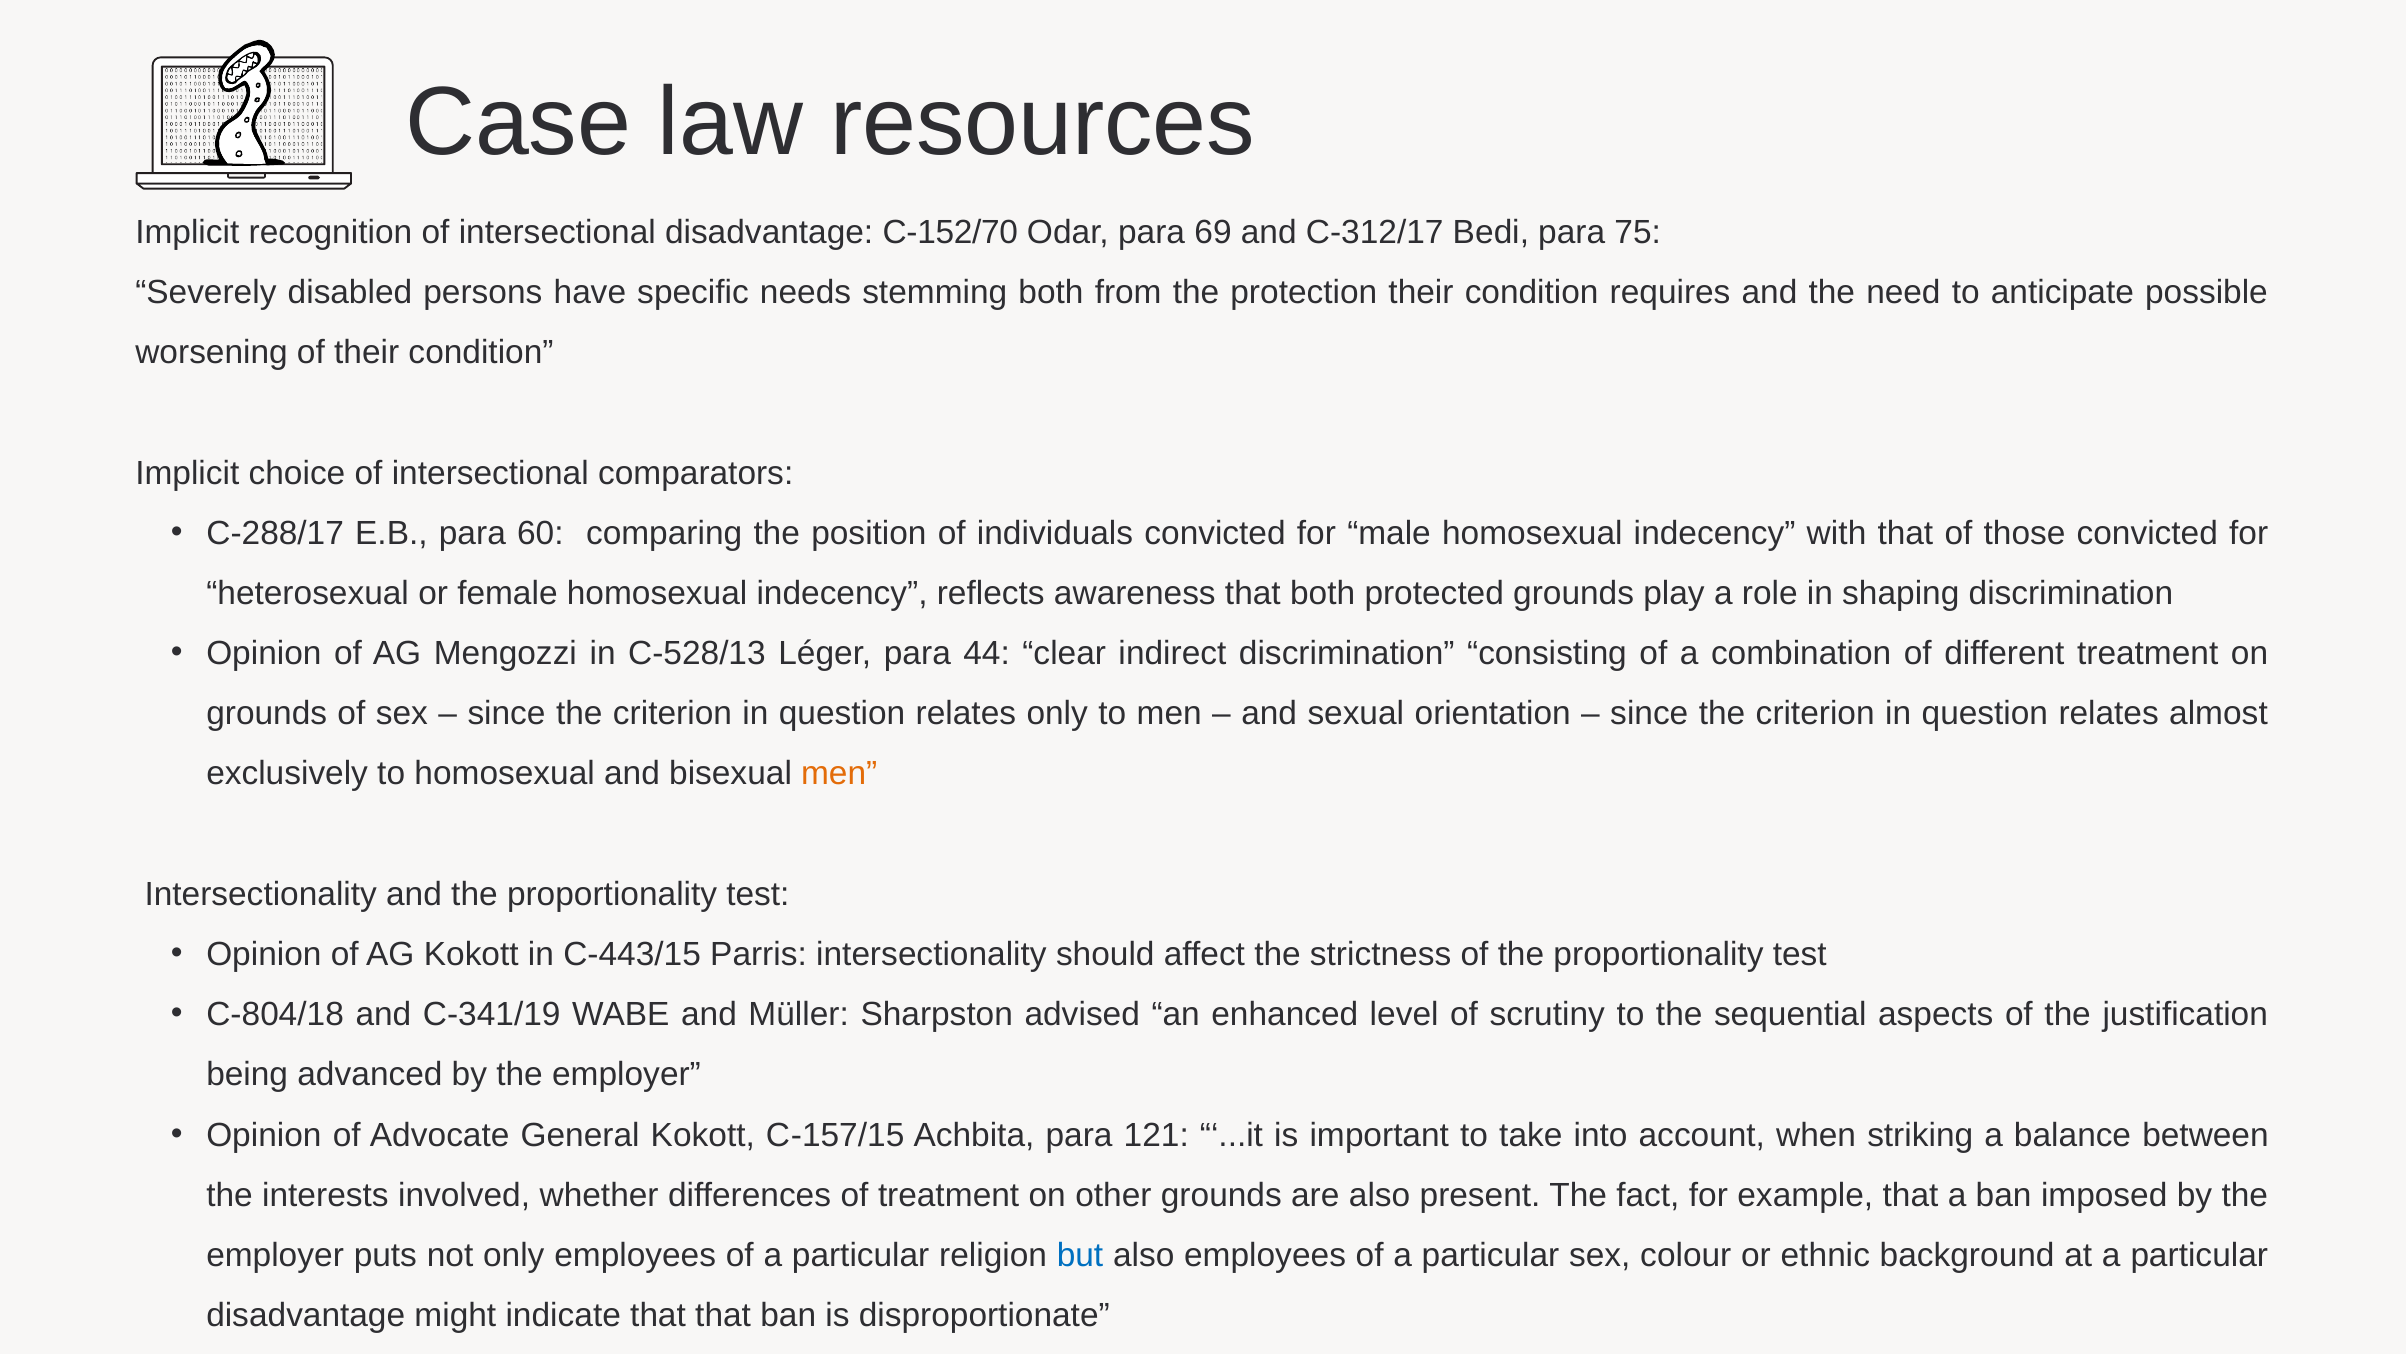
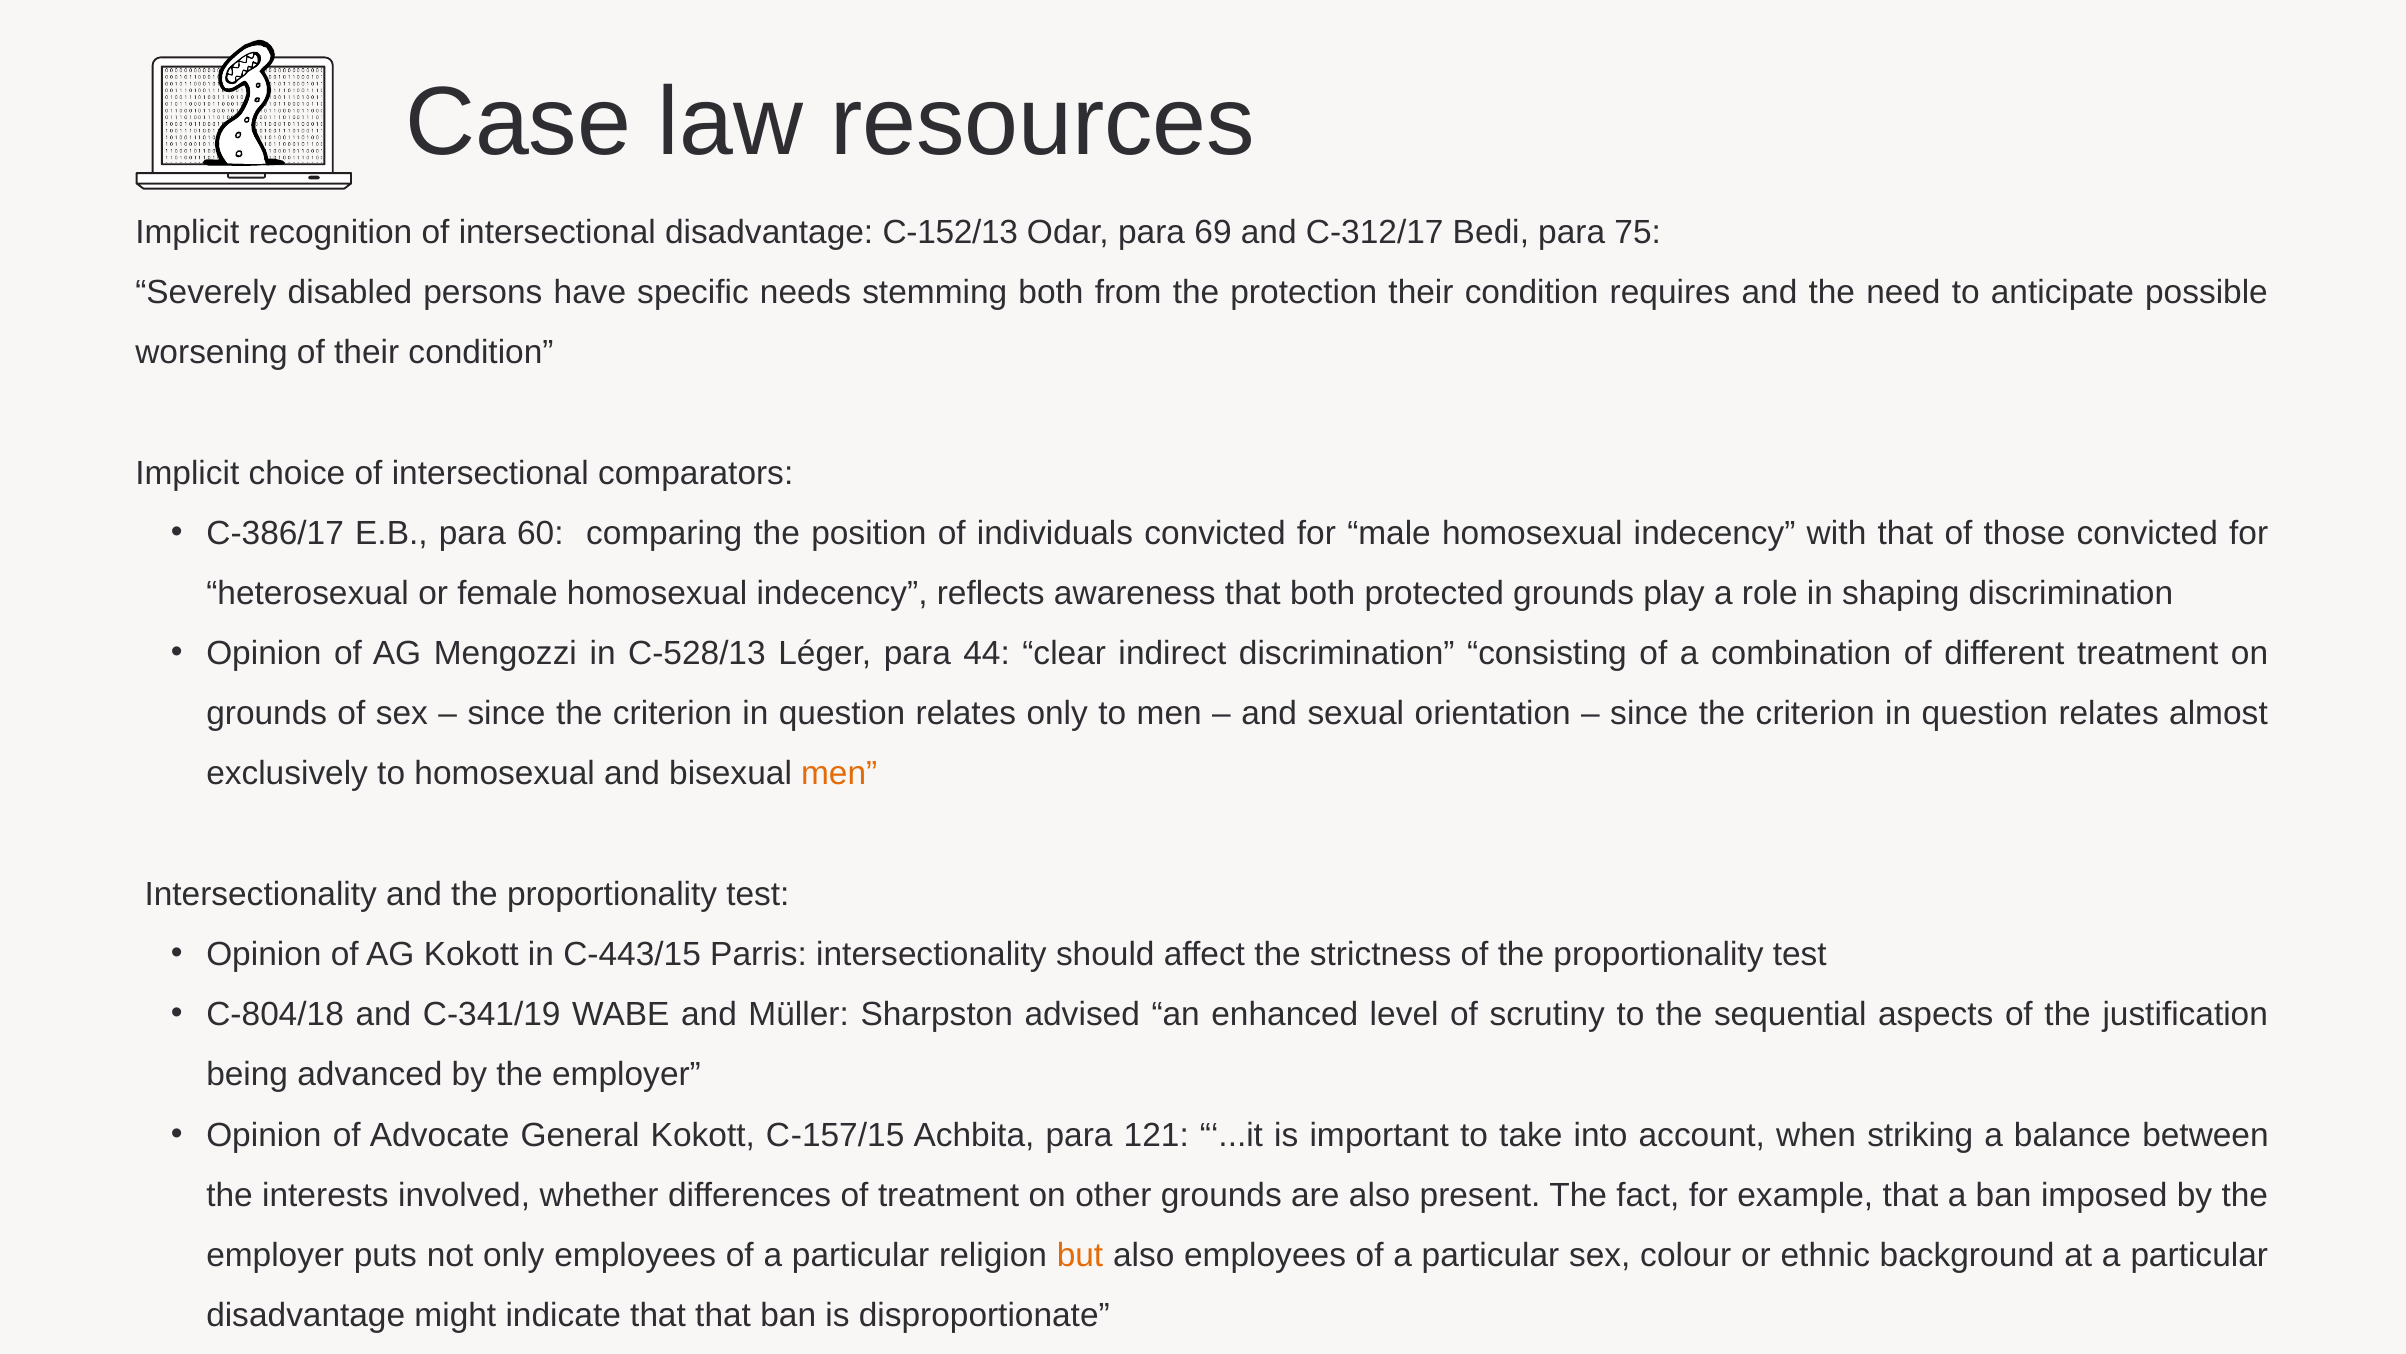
C-152/70: C-152/70 -> C-152/13
C-288/17: C-288/17 -> C-386/17
but colour: blue -> orange
